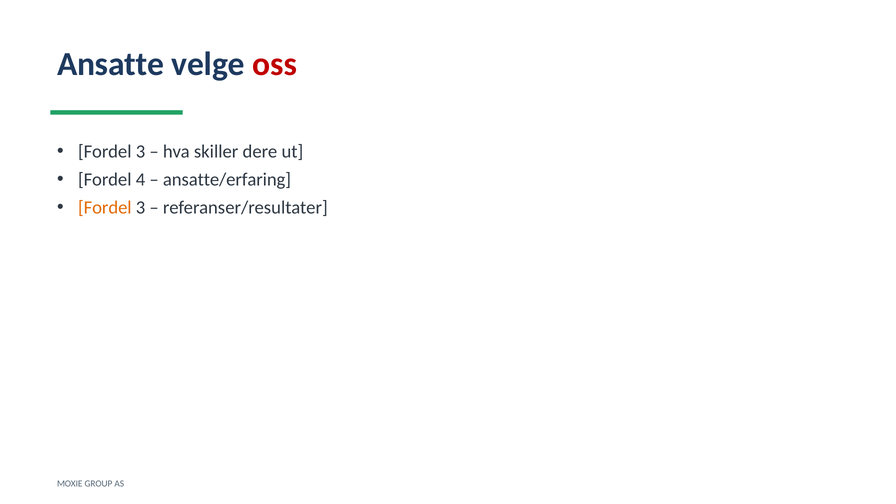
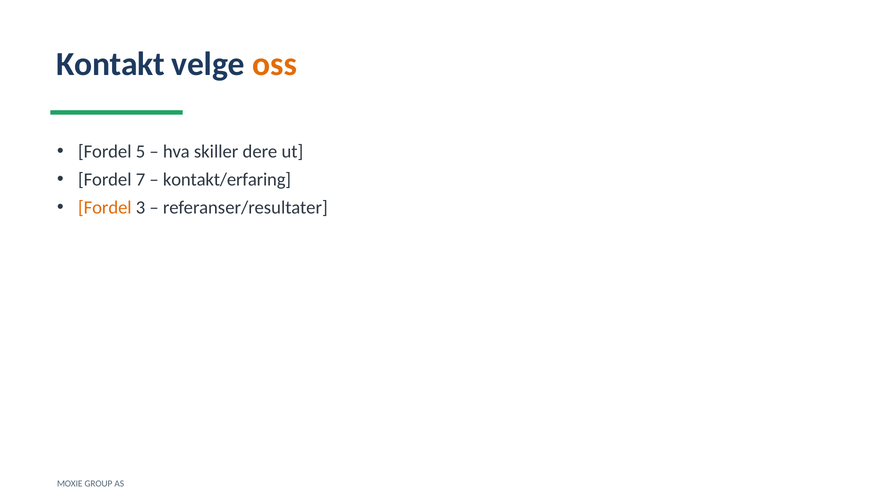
Ansatte: Ansatte -> Kontakt
oss colour: red -> orange
3 at (141, 152): 3 -> 5
4: 4 -> 7
ansatte/erfaring: ansatte/erfaring -> kontakt/erfaring
